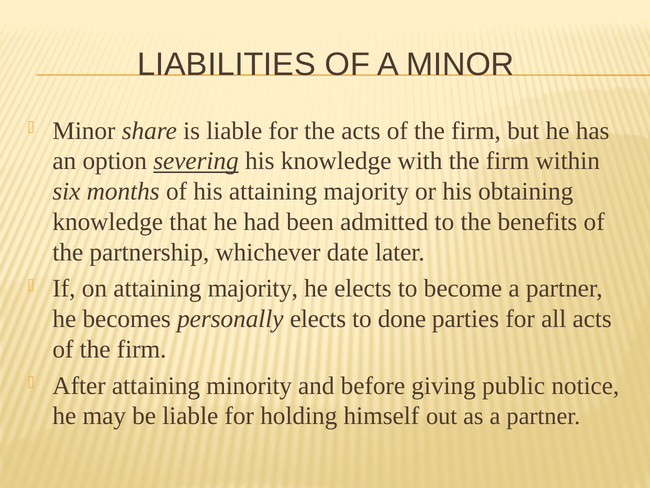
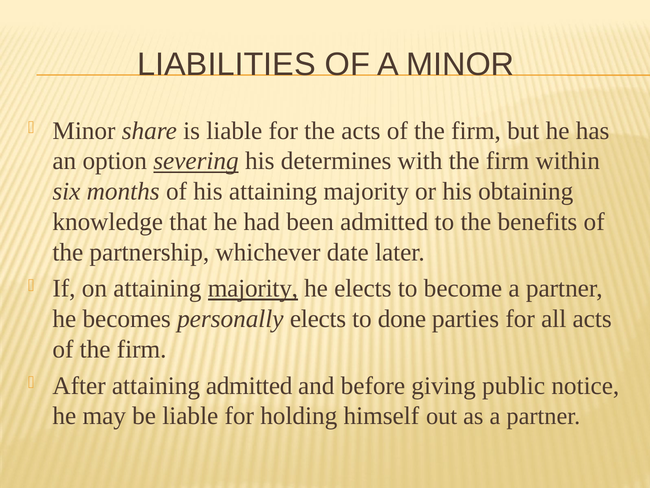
his knowledge: knowledge -> determines
majority at (253, 288) underline: none -> present
attaining minority: minority -> admitted
